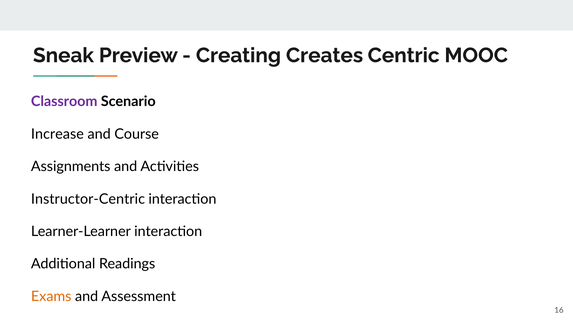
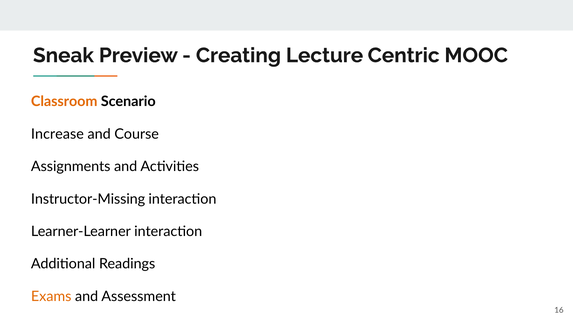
Creates: Creates -> Lecture
Classroom colour: purple -> orange
Instructor-Centric: Instructor-Centric -> Instructor-Missing
